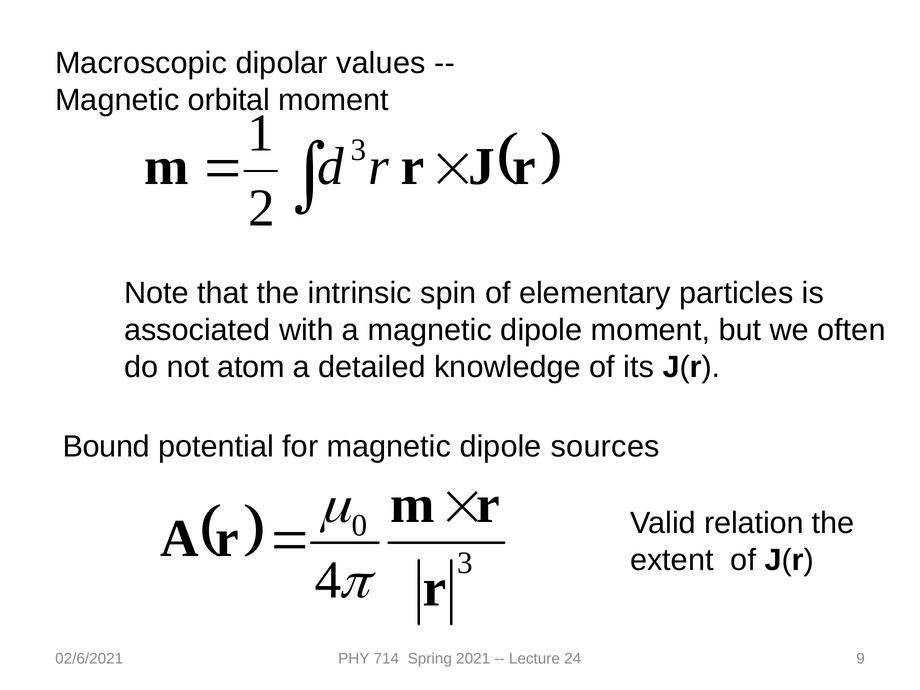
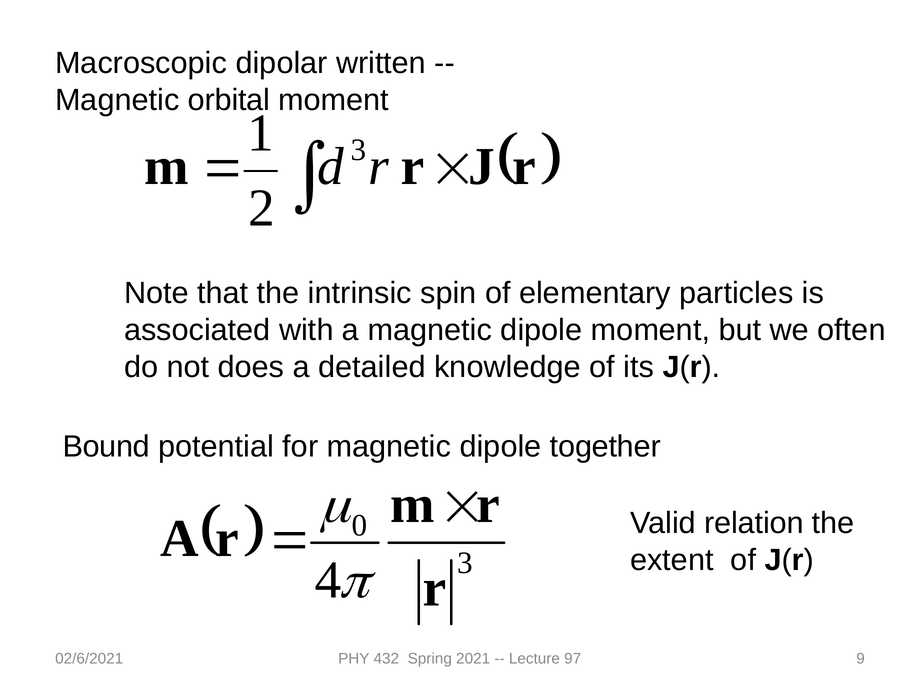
values: values -> written
atom: atom -> does
sources: sources -> together
714: 714 -> 432
24: 24 -> 97
